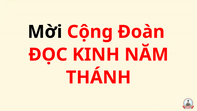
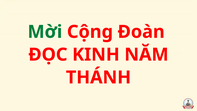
Mời colour: black -> green
